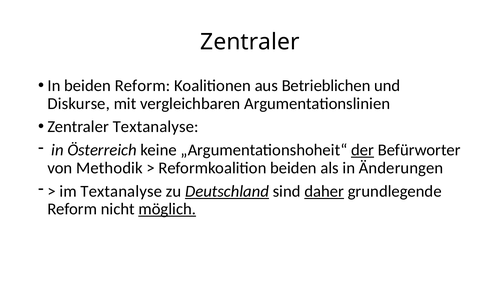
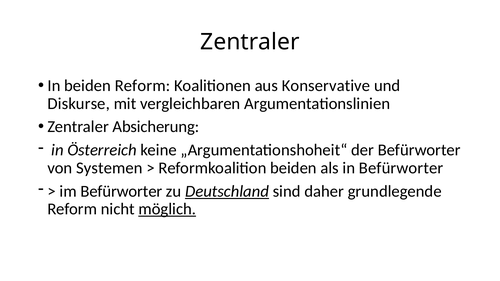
Betrieblichen: Betrieblichen -> Konservative
Zentraler Textanalyse: Textanalyse -> Absicherung
der underline: present -> none
Methodik: Methodik -> Systemen
in Änderungen: Änderungen -> Befürworter
im Textanalyse: Textanalyse -> Befürworter
daher underline: present -> none
